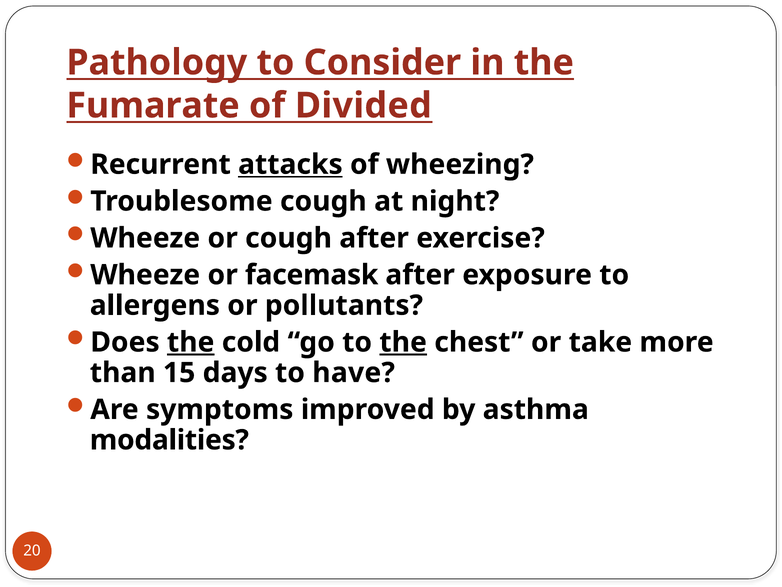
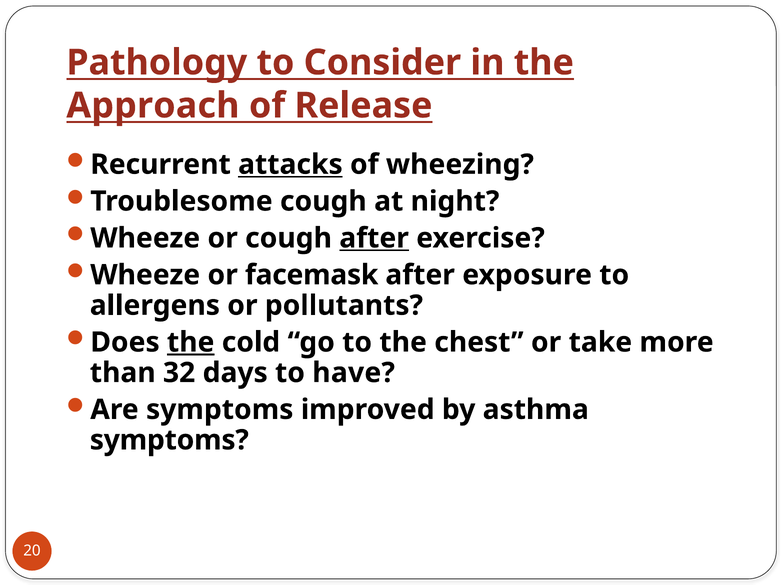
Fumarate: Fumarate -> Approach
Divided: Divided -> Release
after at (374, 238) underline: none -> present
the at (403, 342) underline: present -> none
15: 15 -> 32
modalities at (169, 440): modalities -> symptoms
